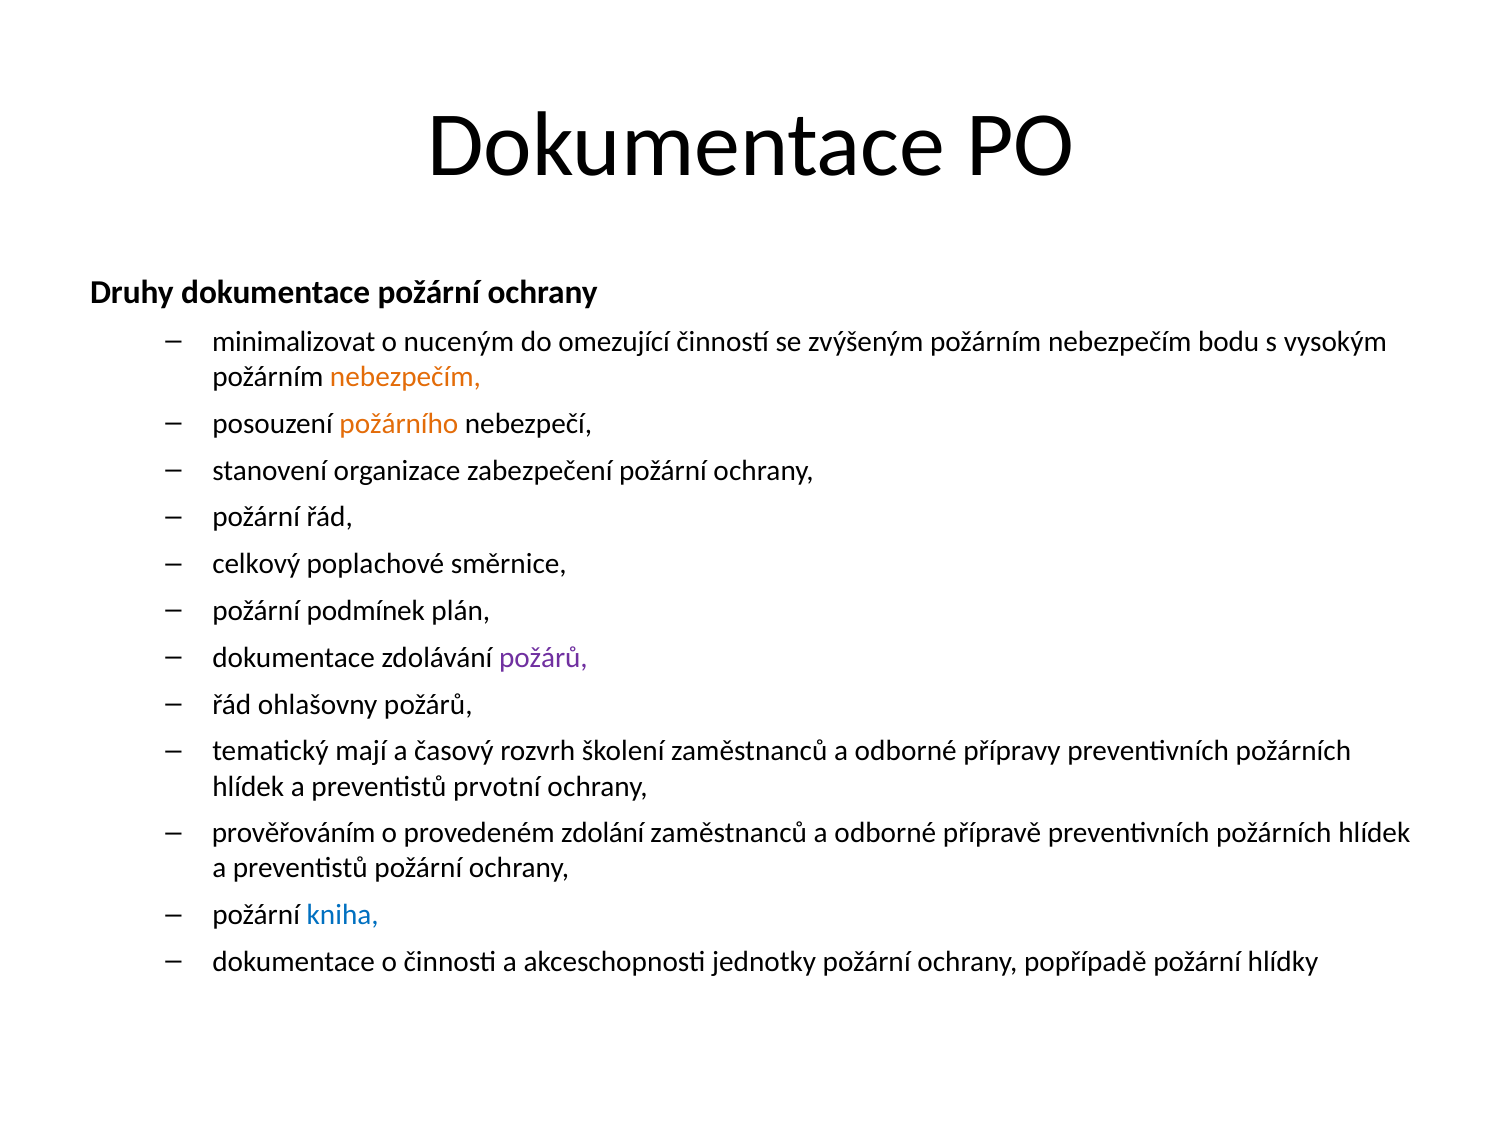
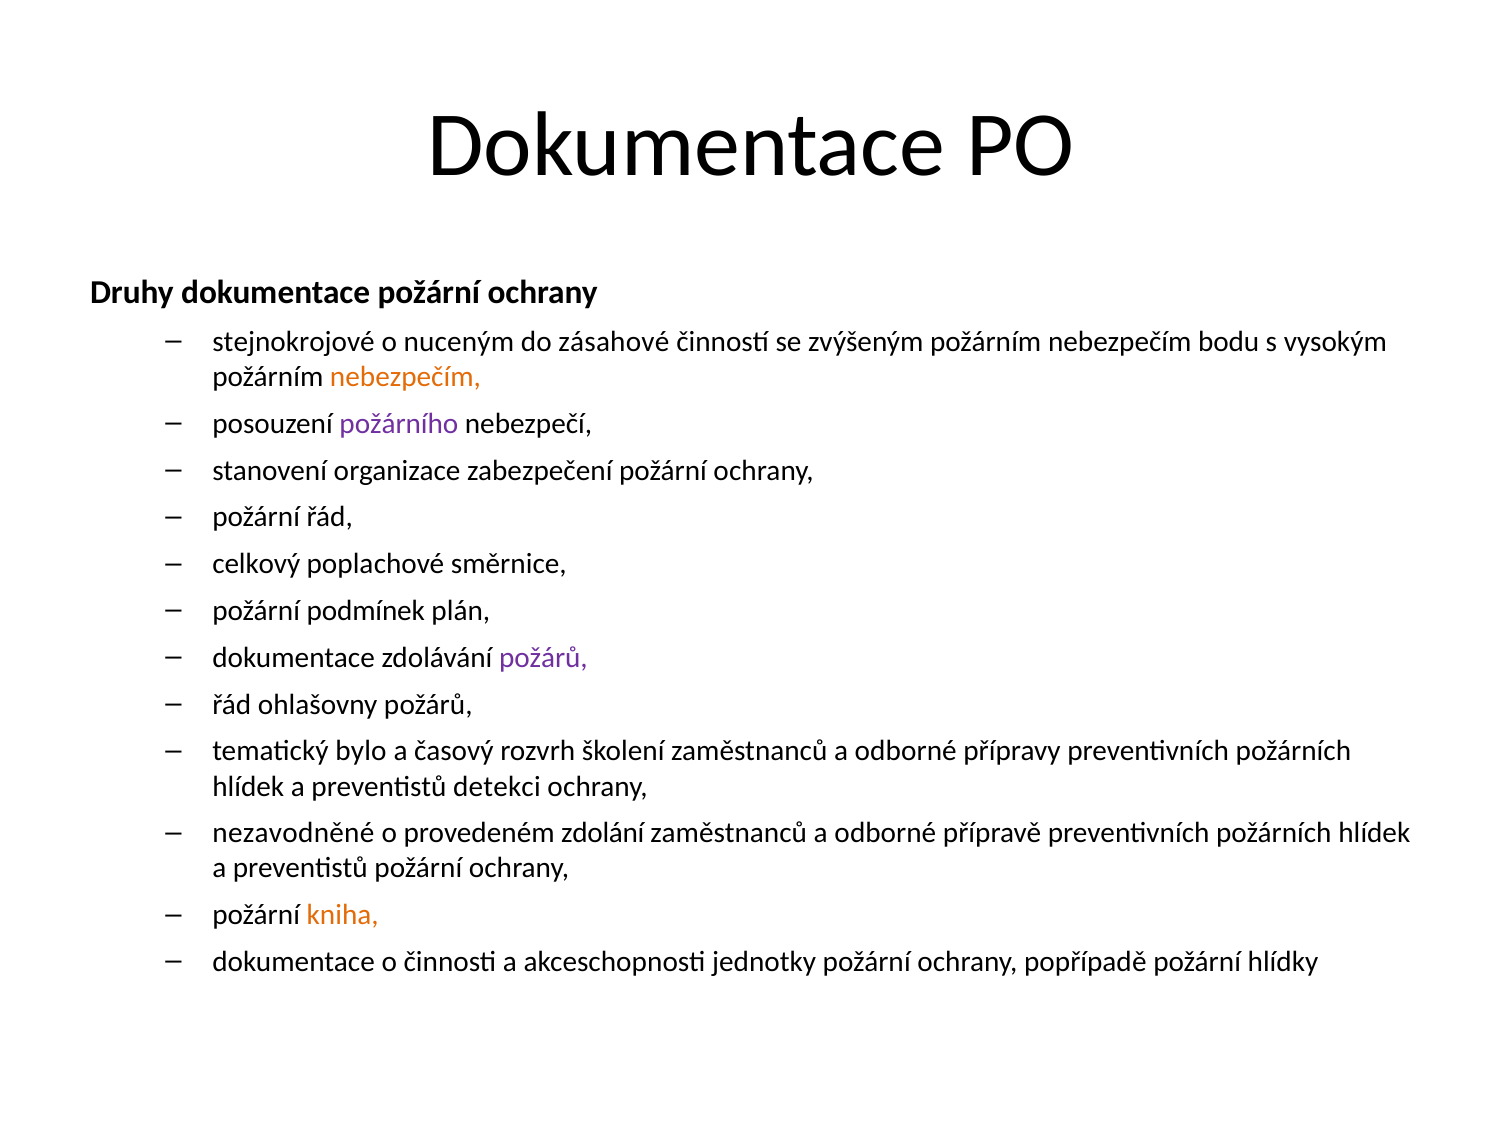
minimalizovat: minimalizovat -> stejnokrojové
omezující: omezující -> zásahové
požárního colour: orange -> purple
mají: mají -> bylo
prvotní: prvotní -> detekci
prověřováním: prověřováním -> nezavodněné
kniha colour: blue -> orange
